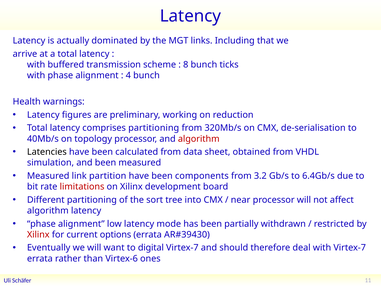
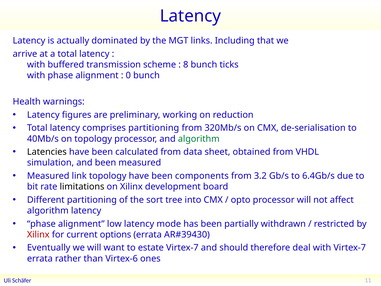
4: 4 -> 0
algorithm at (199, 139) colour: red -> green
link partition: partition -> topology
limitations colour: red -> black
near: near -> opto
digital: digital -> estate
